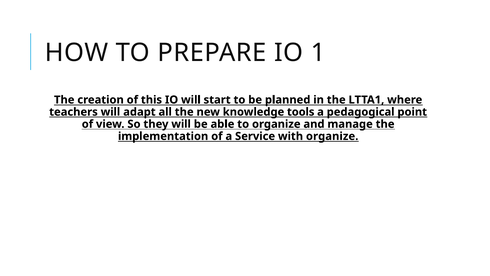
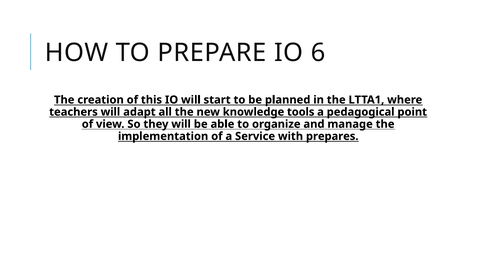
1: 1 -> 6
with organize: organize -> prepares
